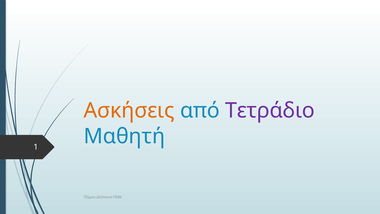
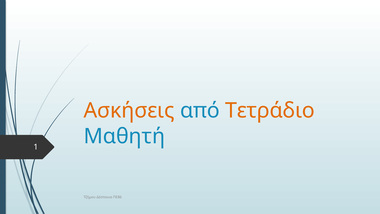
Τετράδιο colour: purple -> orange
